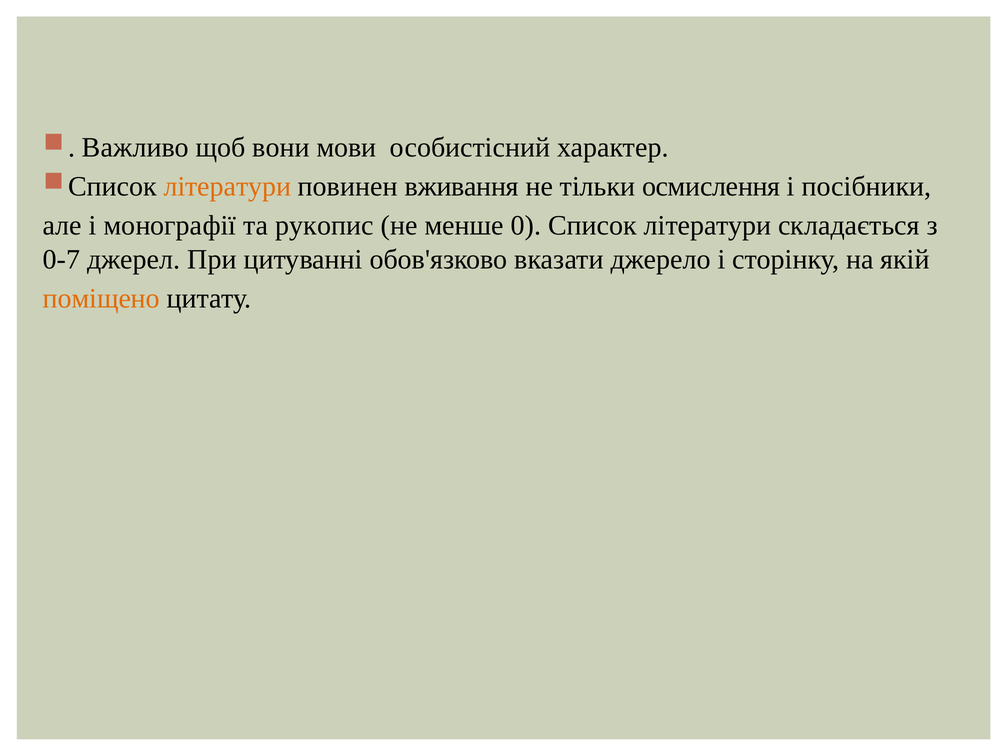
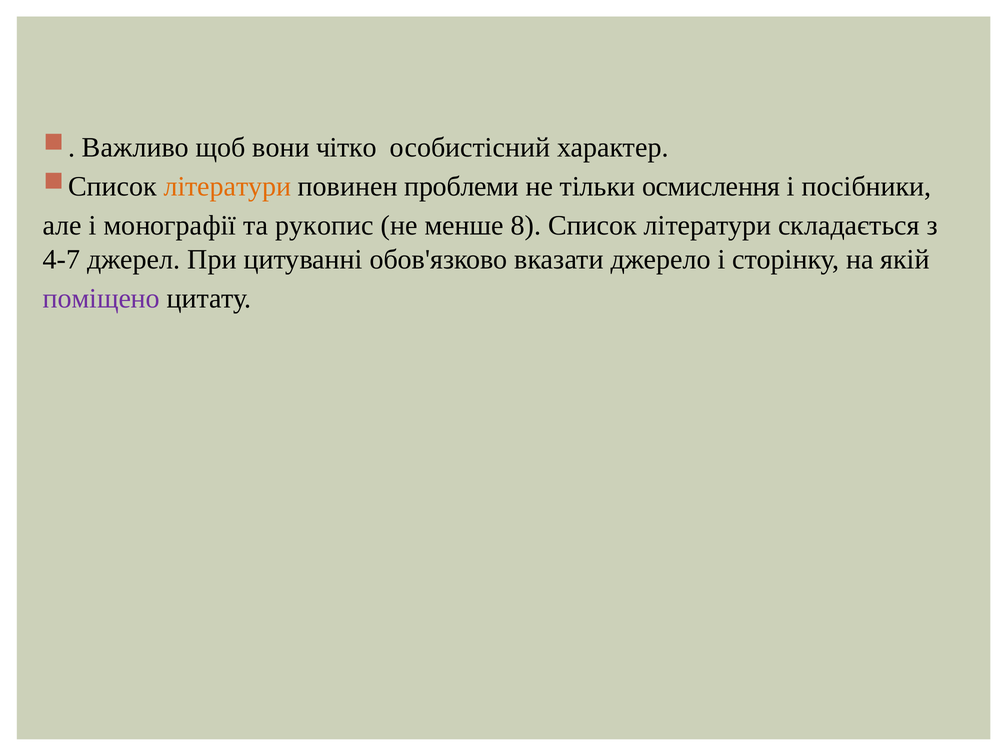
мови: мови -> чітко
вживання: вживання -> проблеми
0: 0 -> 8
0-7: 0-7 -> 4-7
поміщено colour: orange -> purple
